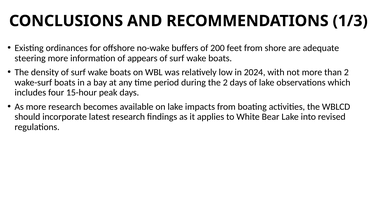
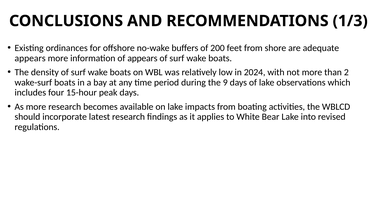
steering at (30, 58): steering -> appears
the 2: 2 -> 9
